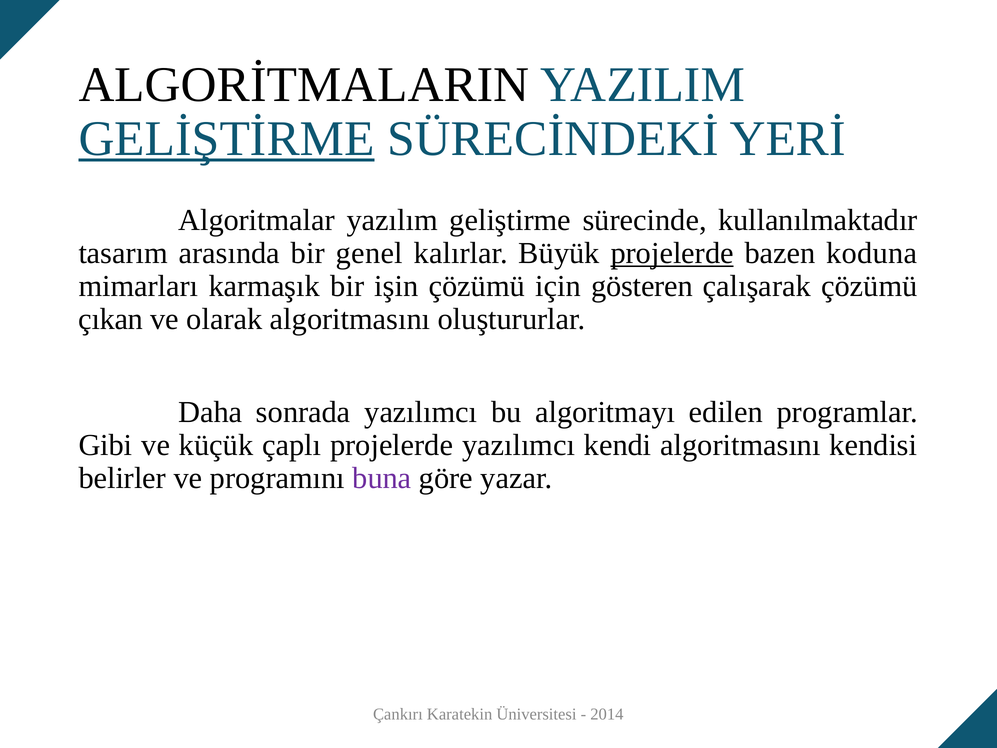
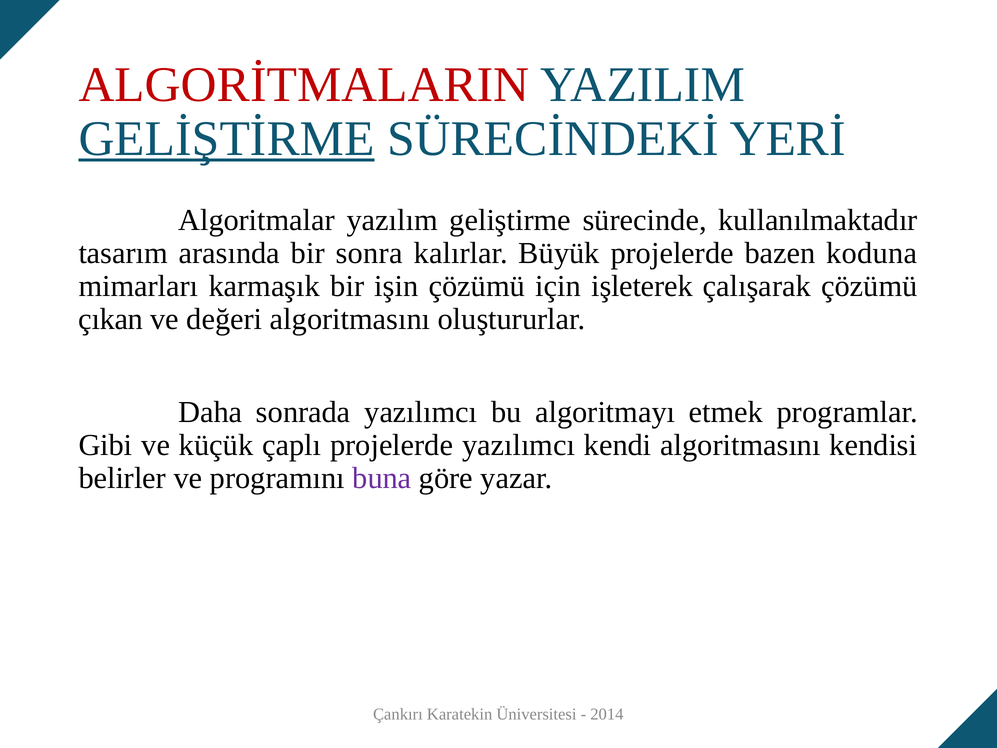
ALGORİTMALARIN colour: black -> red
genel: genel -> sonra
projelerde at (672, 253) underline: present -> none
gösteren: gösteren -> işleterek
olarak: olarak -> değeri
edilen: edilen -> etmek
